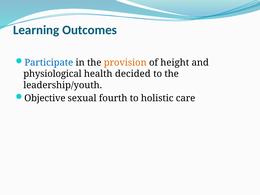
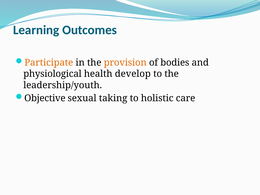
Participate colour: blue -> orange
height: height -> bodies
decided: decided -> develop
fourth: fourth -> taking
